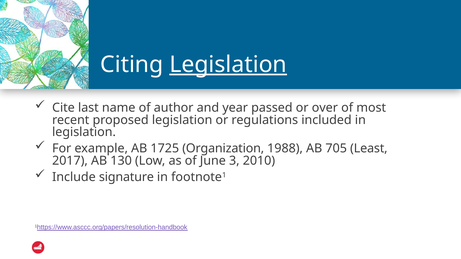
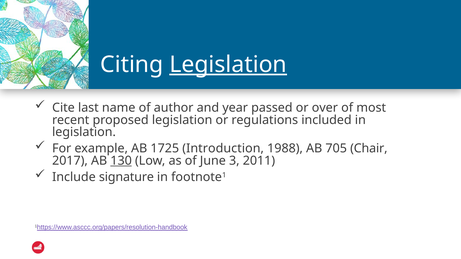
Organization: Organization -> Introduction
Least: Least -> Chair
130 underline: none -> present
2010: 2010 -> 2011
